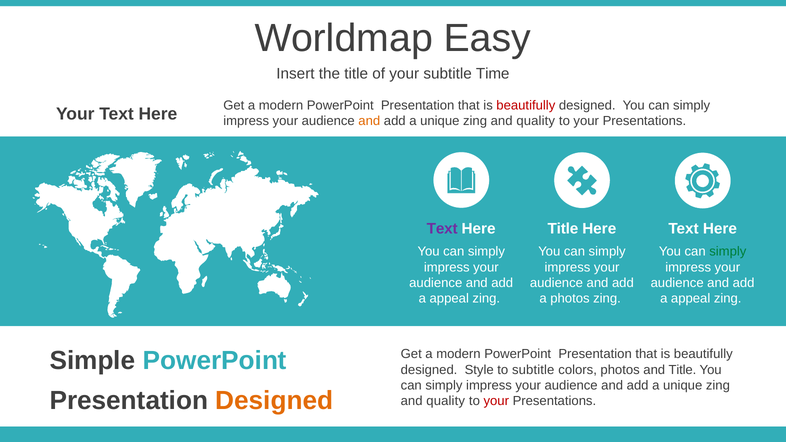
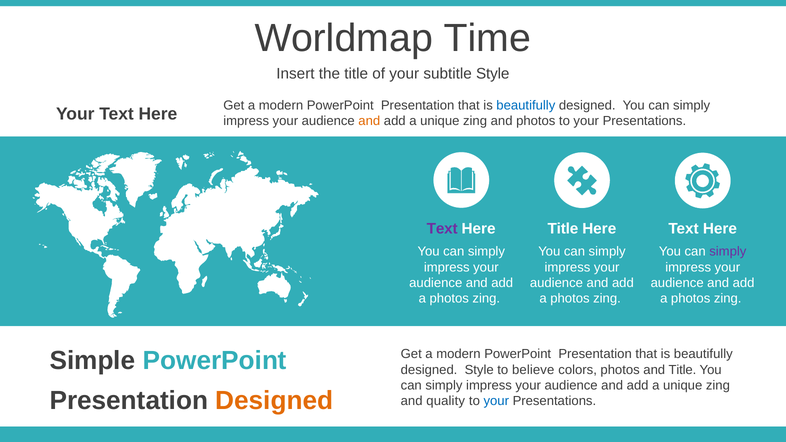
Easy: Easy -> Time
subtitle Time: Time -> Style
beautifully at (526, 105) colour: red -> blue
quality at (536, 121): quality -> photos
simply at (728, 252) colour: green -> purple
appeal at (449, 299): appeal -> photos
appeal at (691, 299): appeal -> photos
to subtitle: subtitle -> believe
your at (496, 401) colour: red -> blue
